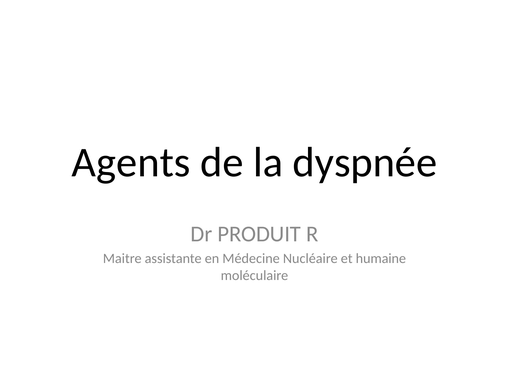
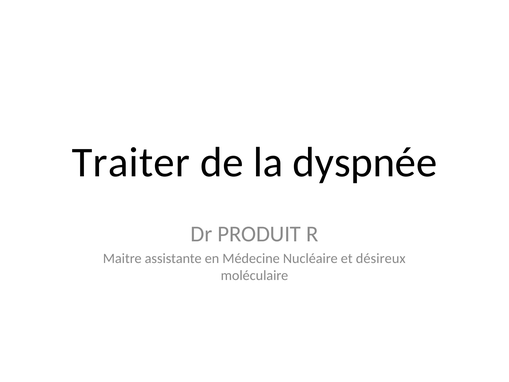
Agents: Agents -> Traiter
humaine: humaine -> désireux
